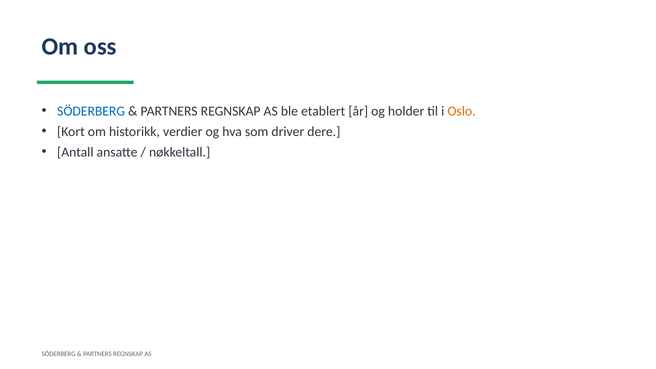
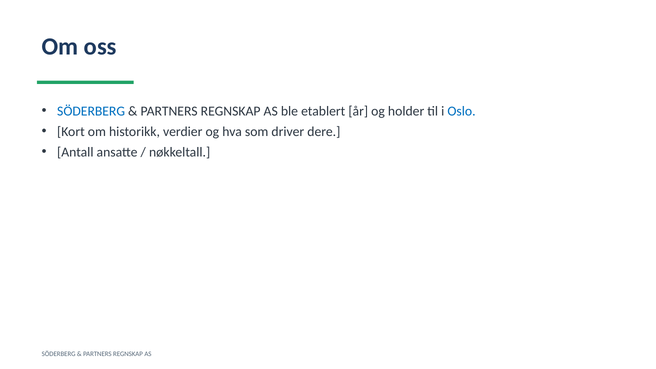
Oslo colour: orange -> blue
